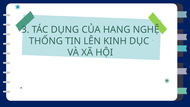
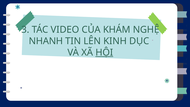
DỤNG: DỤNG -> VIDEO
HANG: HANG -> KHÁM
THỐNG: THỐNG -> NHANH
HỘI underline: none -> present
